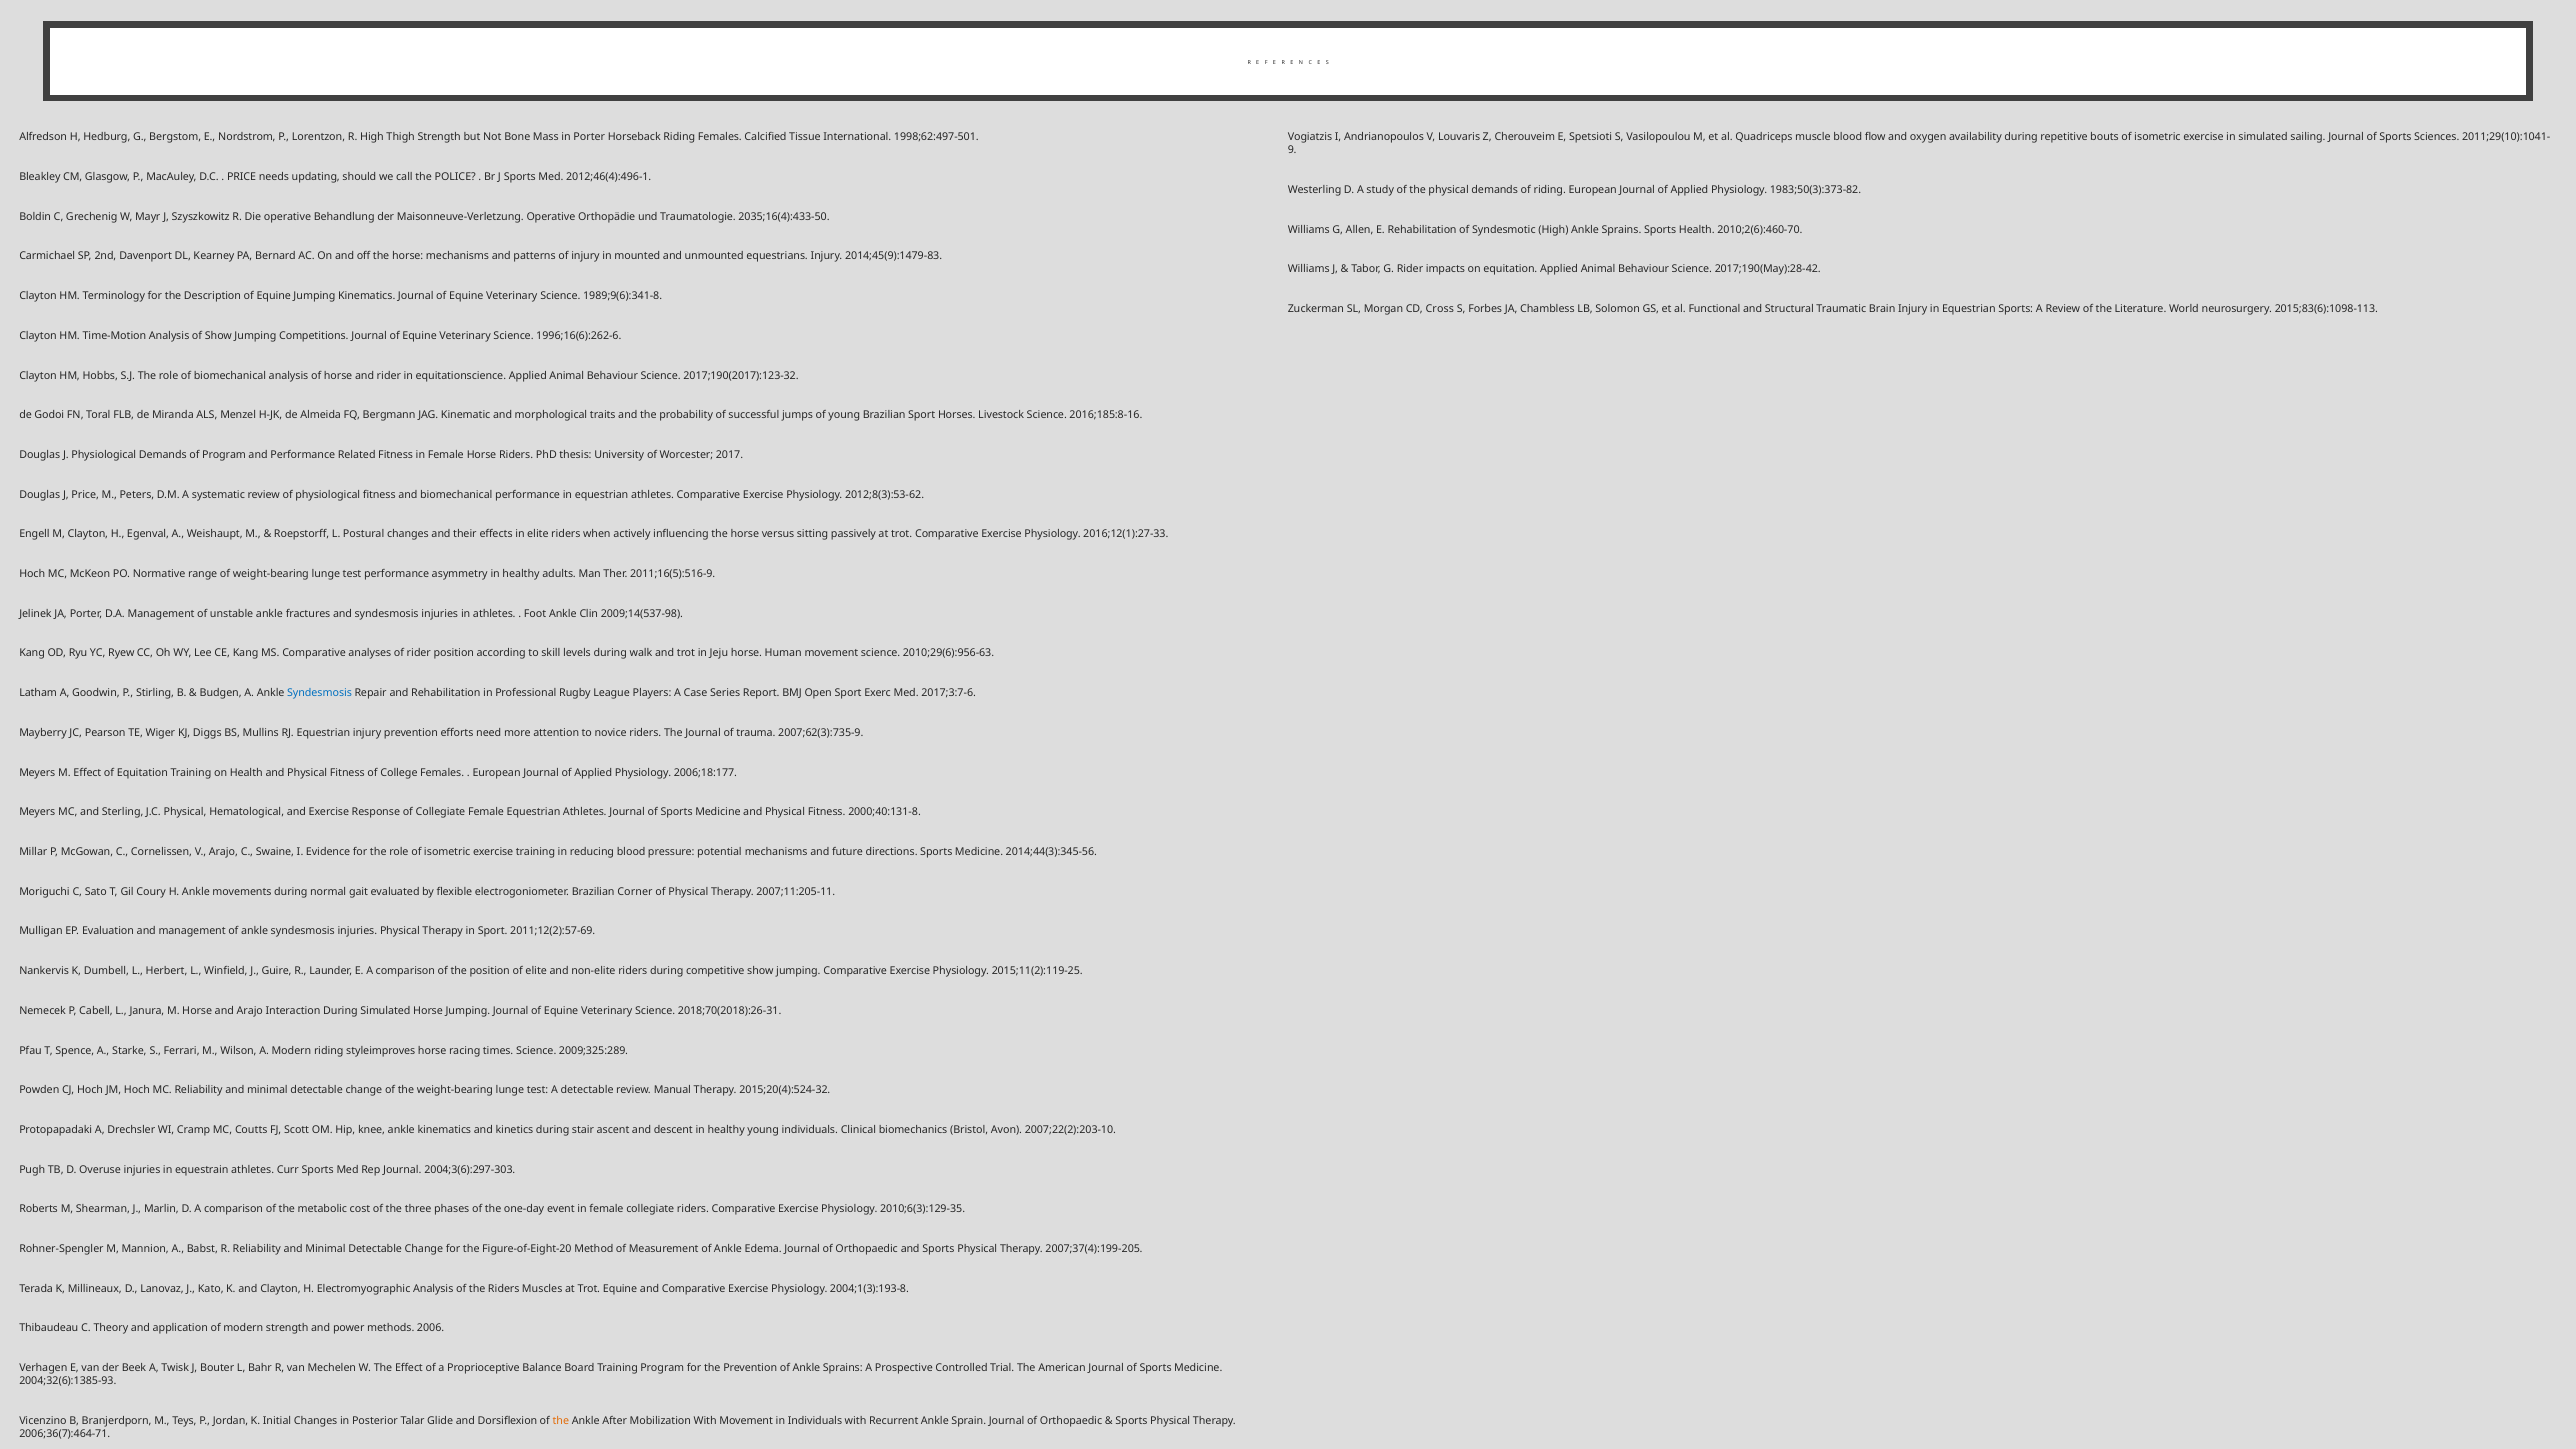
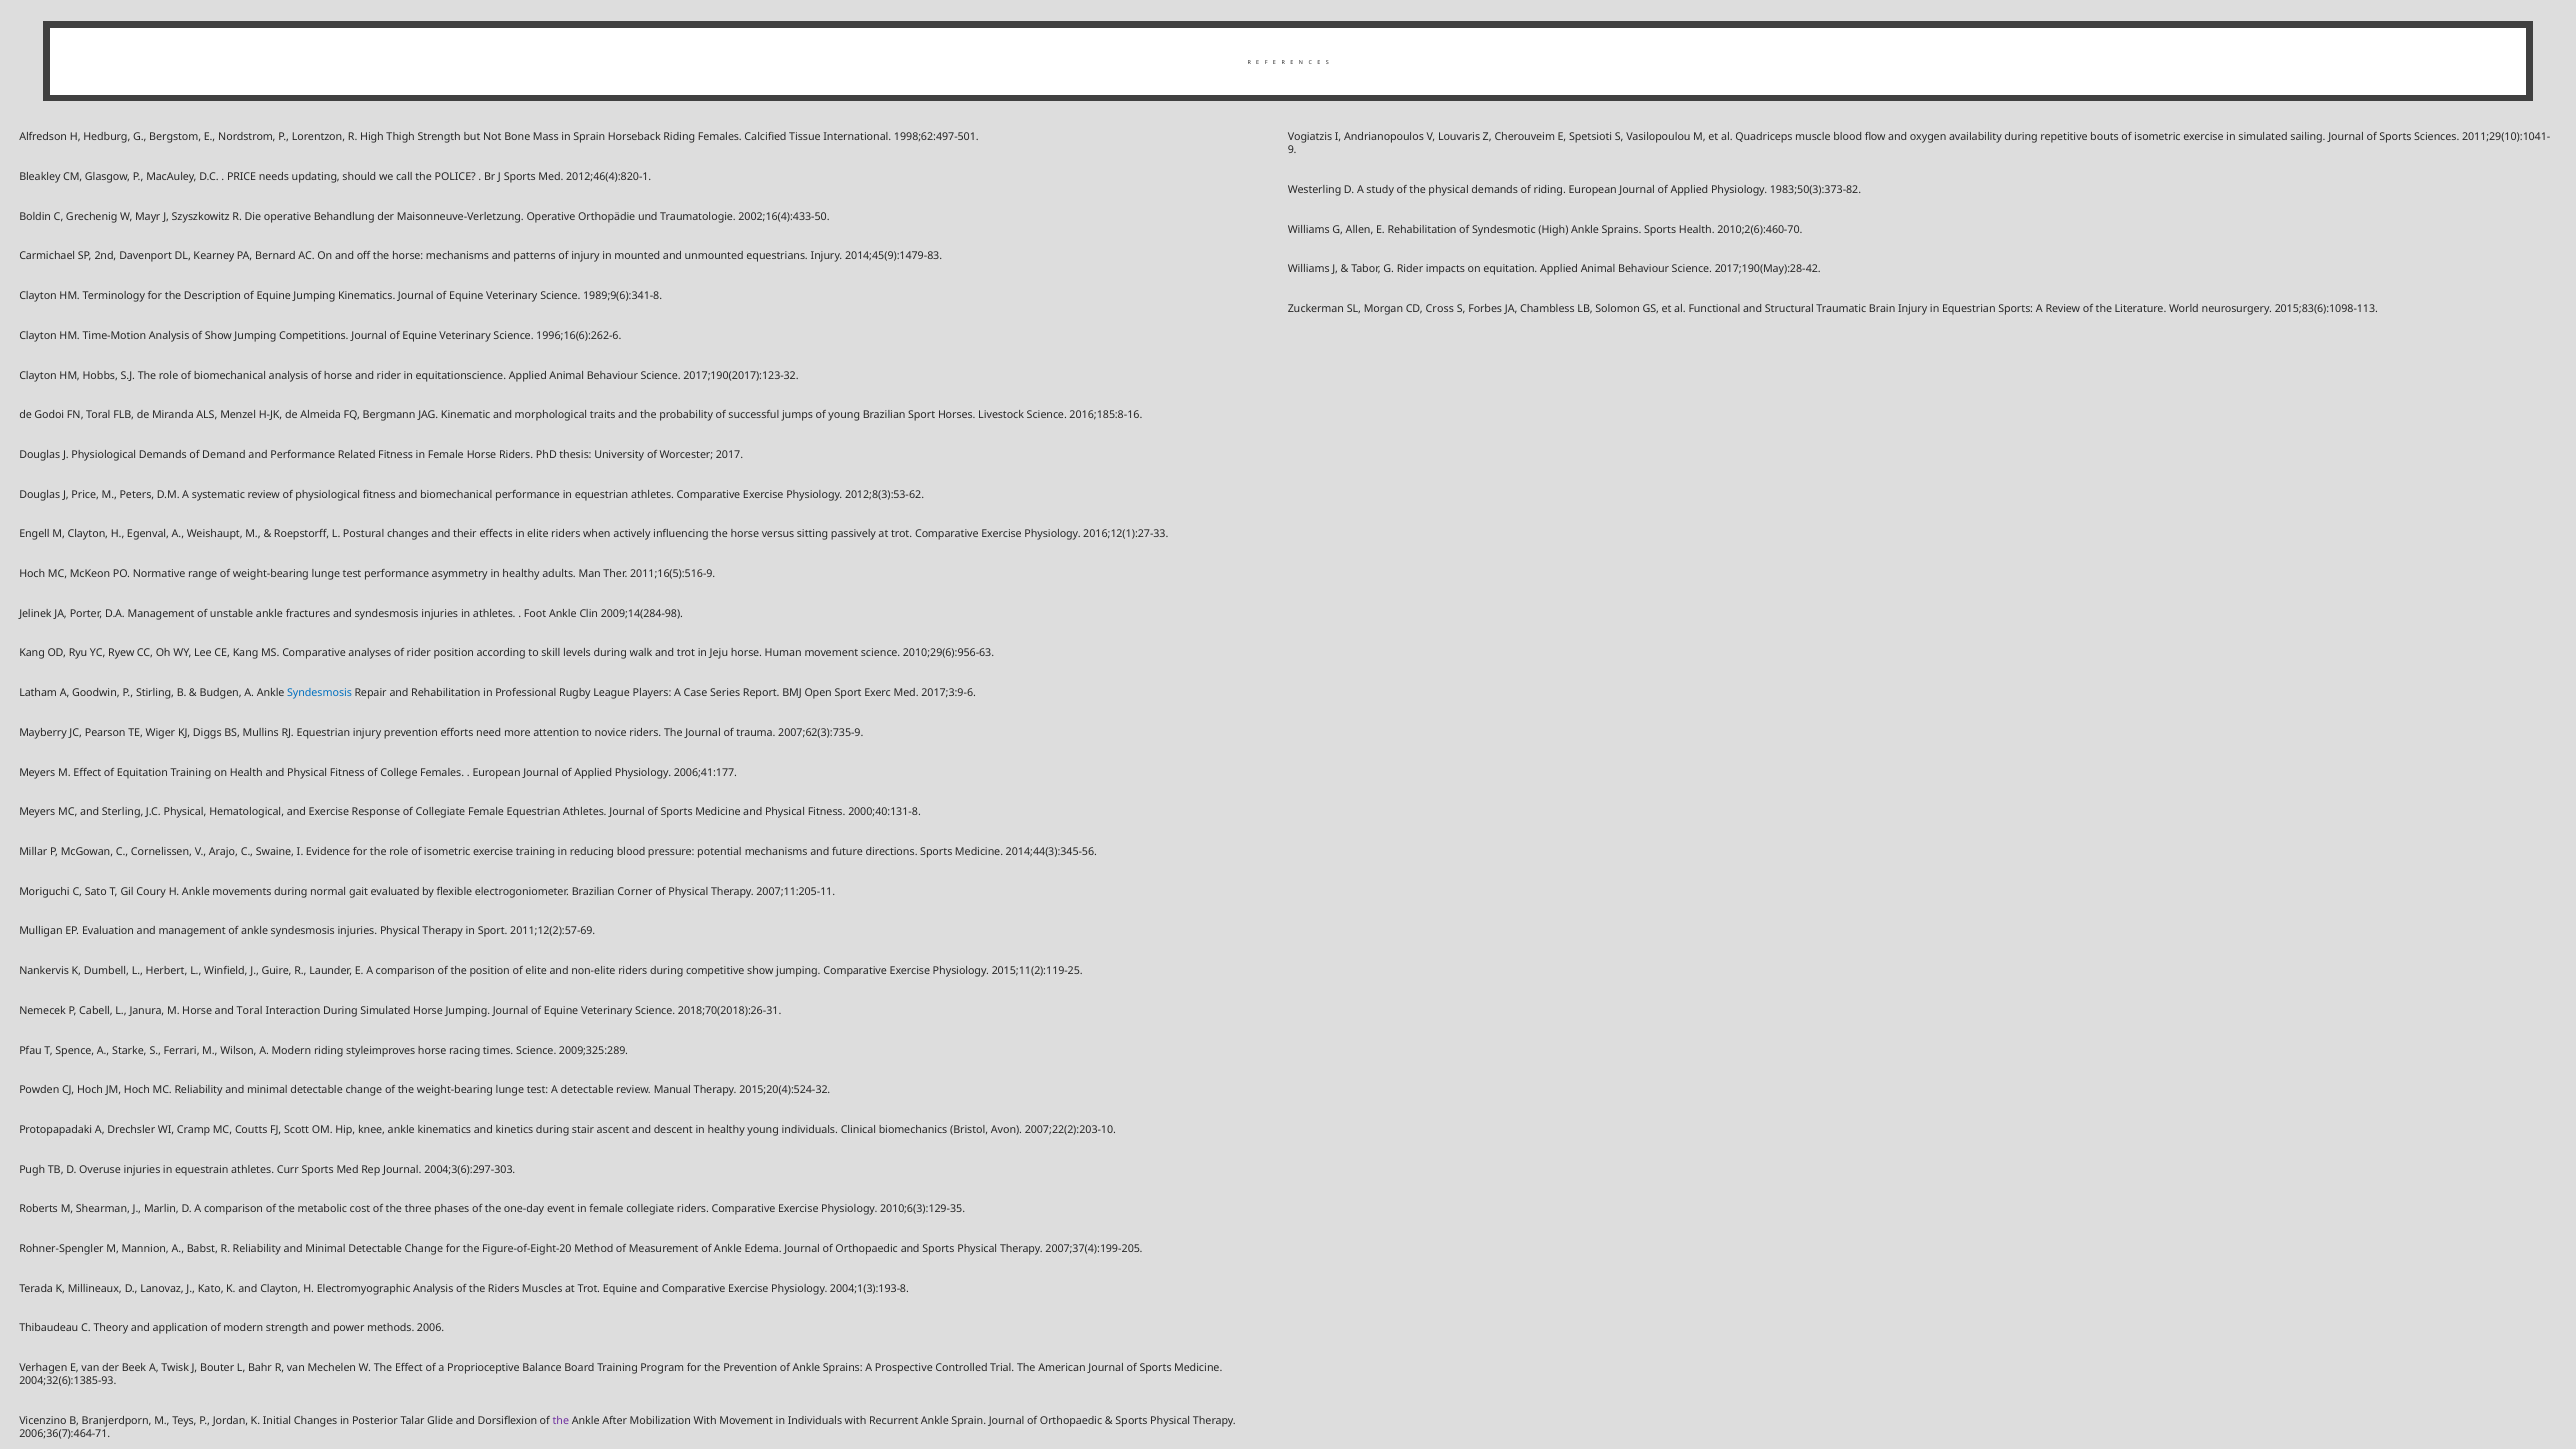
in Porter: Porter -> Sprain
2012;46(4):496-1: 2012;46(4):496-1 -> 2012;46(4):820-1
2035;16(4):433-50: 2035;16(4):433-50 -> 2002;16(4):433-50
of Program: Program -> Demand
2009;14(537-98: 2009;14(537-98 -> 2009;14(284-98
2017;3:7-6: 2017;3:7-6 -> 2017;3:9-6
2006;18:177: 2006;18:177 -> 2006;41:177
and Arajo: Arajo -> Toral
the at (561, 1421) colour: orange -> purple
